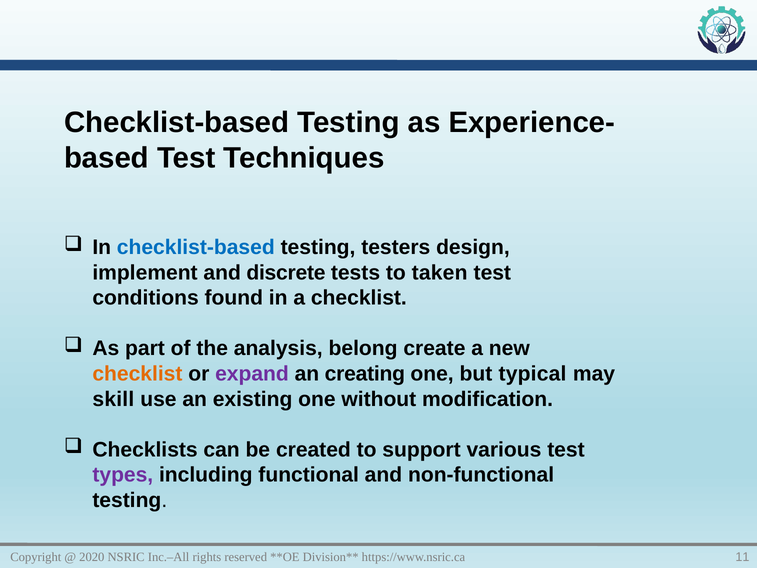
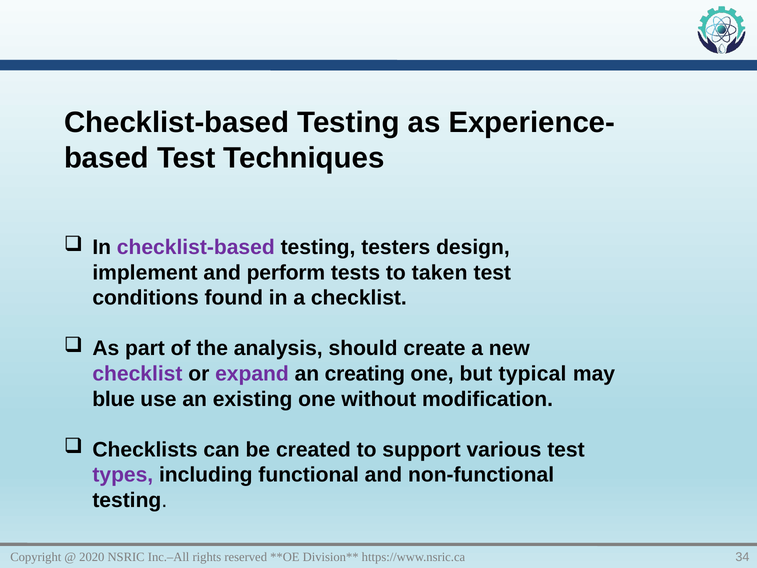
checklist-based at (196, 247) colour: blue -> purple
discrete: discrete -> perform
belong: belong -> should
checklist at (137, 374) colour: orange -> purple
skill: skill -> blue
11: 11 -> 34
